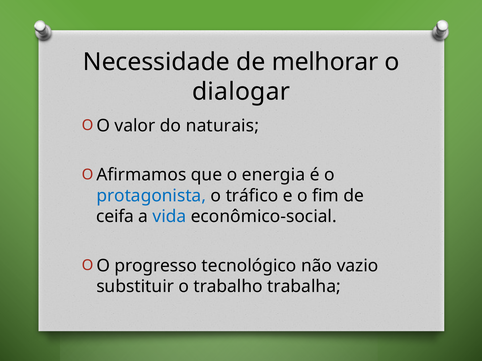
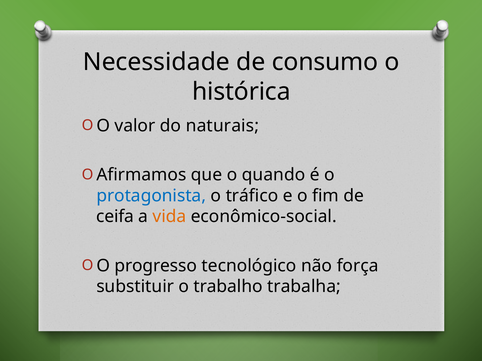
melhorar: melhorar -> consumo
dialogar: dialogar -> histórica
energia: energia -> quando
vida colour: blue -> orange
vazio: vazio -> força
